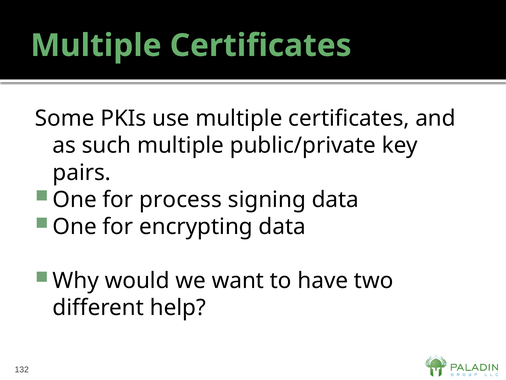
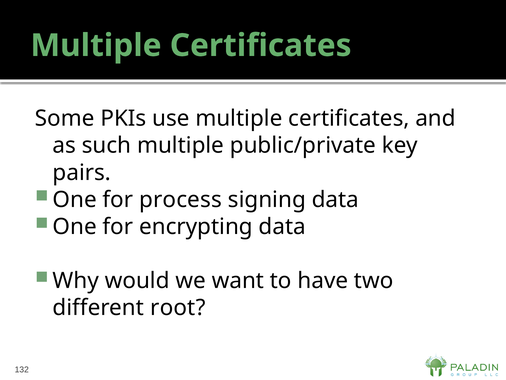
help: help -> root
